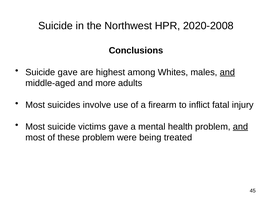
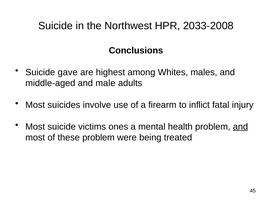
2020-2008: 2020-2008 -> 2033-2008
and at (227, 72) underline: present -> none
more: more -> male
victims gave: gave -> ones
